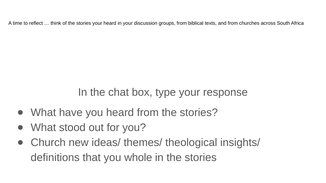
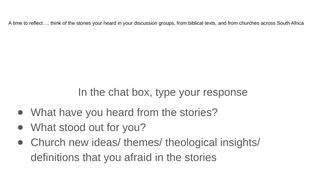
whole: whole -> afraid
